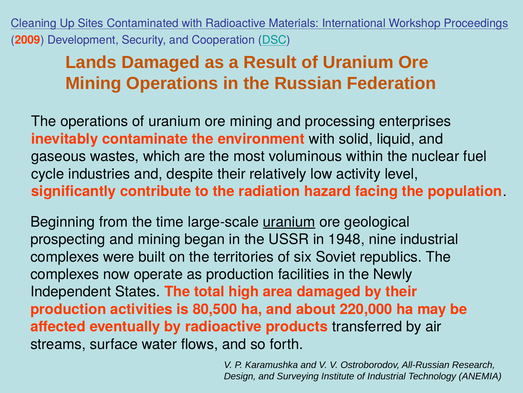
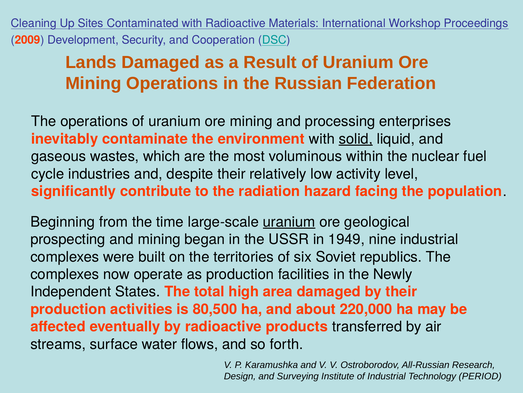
solid underline: none -> present
1948: 1948 -> 1949
ANEMIA: ANEMIA -> PERIOD
